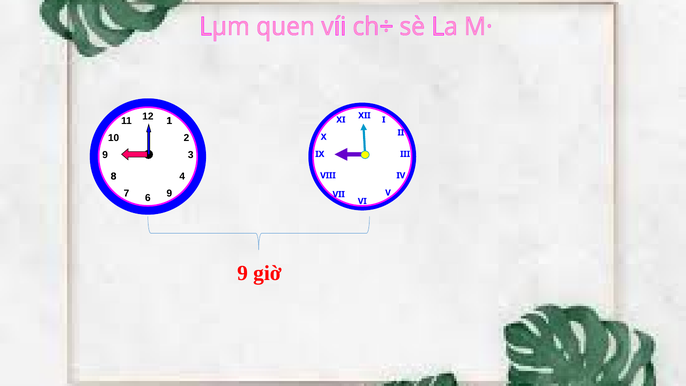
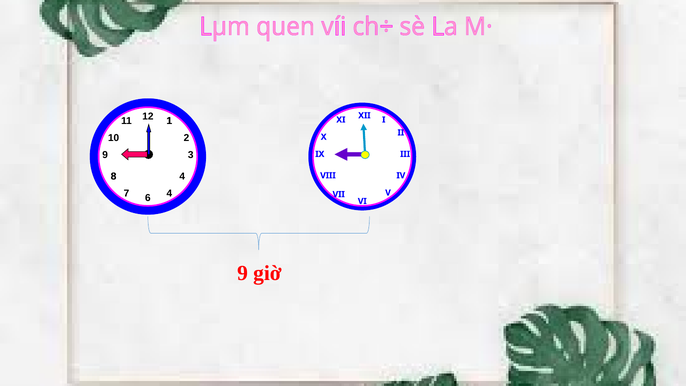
6 9: 9 -> 4
